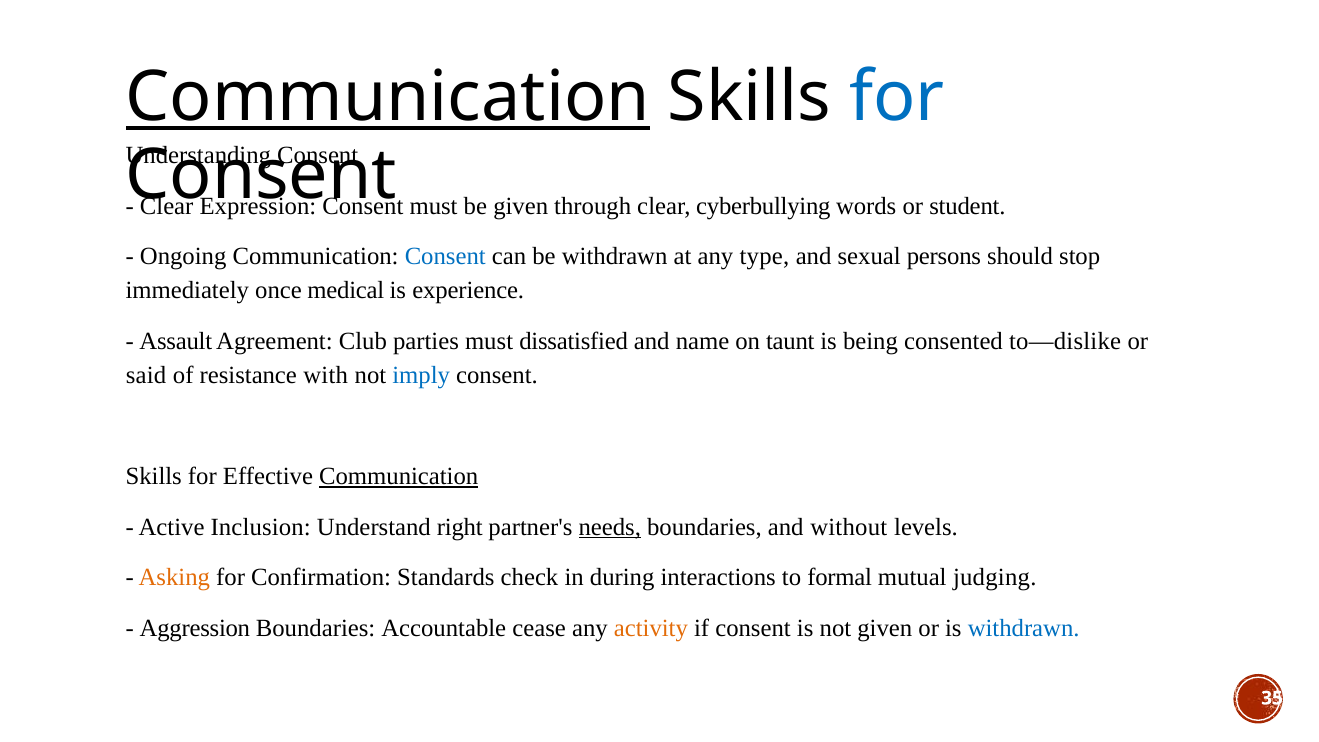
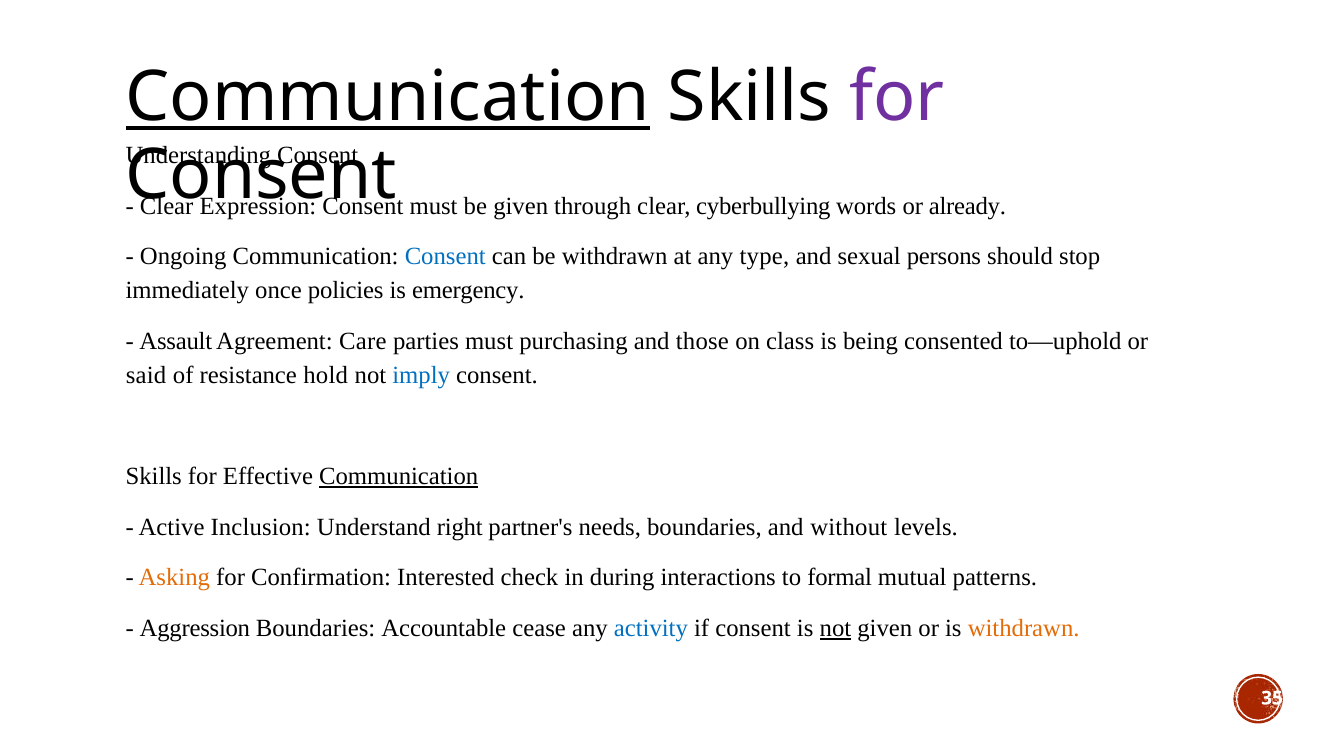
for at (897, 98) colour: blue -> purple
student: student -> already
medical: medical -> policies
experience: experience -> emergency
Club: Club -> Care
dissatisfied: dissatisfied -> purchasing
name: name -> those
taunt: taunt -> class
to—dislike: to—dislike -> to—uphold
with: with -> hold
needs underline: present -> none
Standards: Standards -> Interested
judging: judging -> patterns
activity colour: orange -> blue
not at (835, 628) underline: none -> present
withdrawn at (1024, 628) colour: blue -> orange
